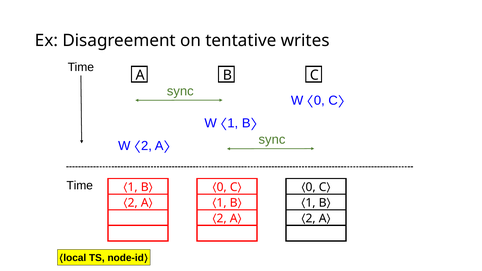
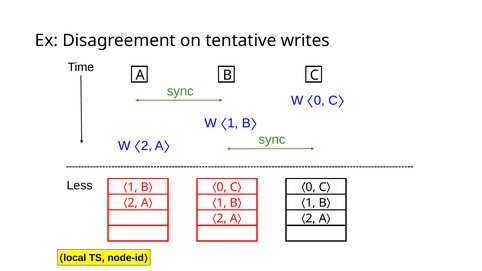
Time at (80, 186): Time -> Less
